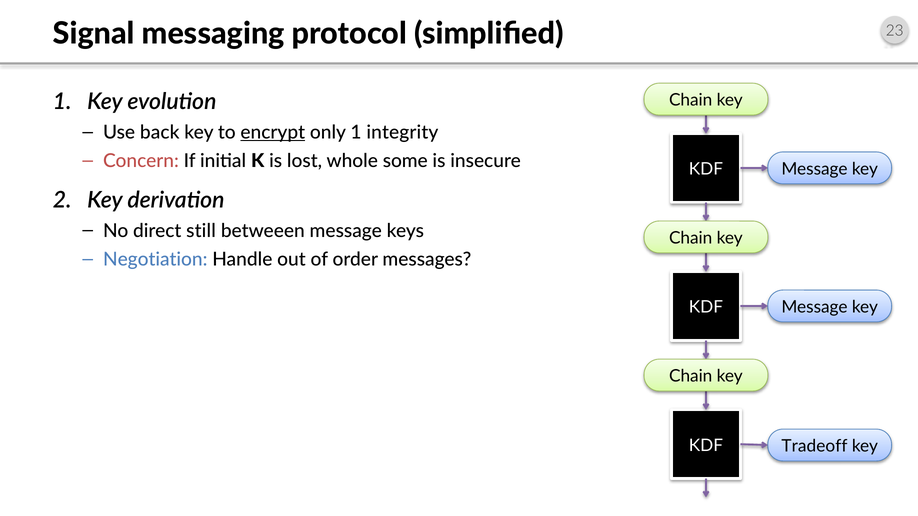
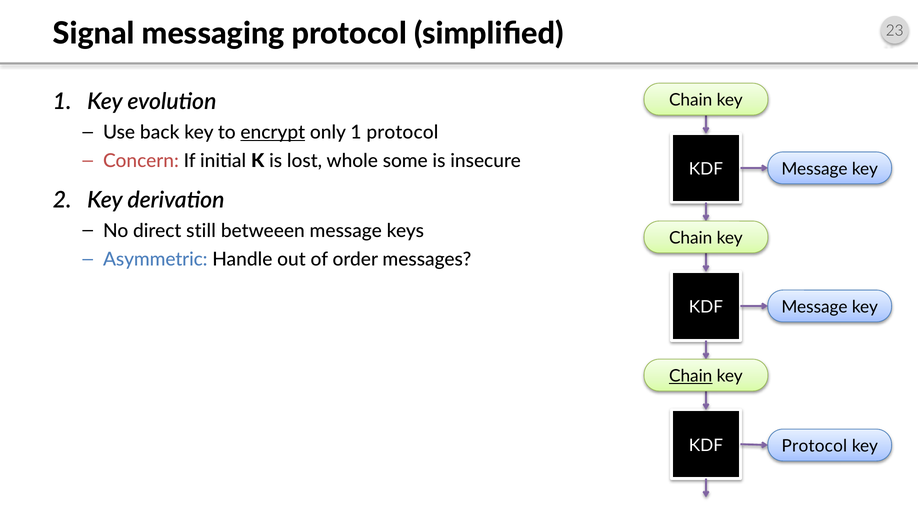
1 integrity: integrity -> protocol
Negotiation: Negotiation -> Asymmetric
Chain at (691, 377) underline: none -> present
Tradeoff at (814, 447): Tradeoff -> Protocol
